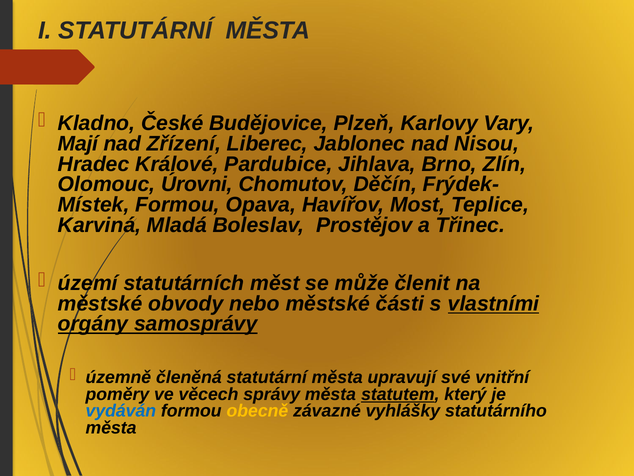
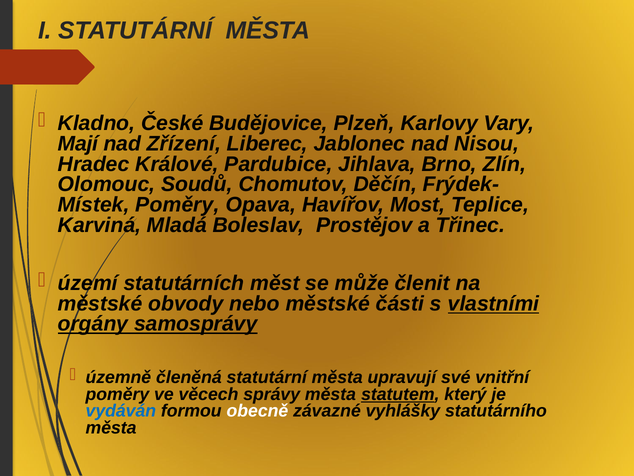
Úrovni: Úrovni -> Soudů
Formou at (178, 205): Formou -> Poměry
obecně colour: yellow -> white
